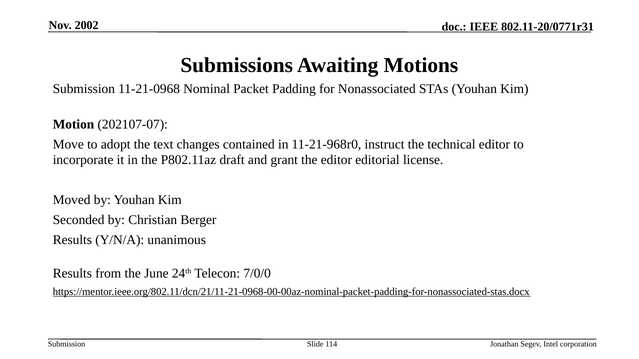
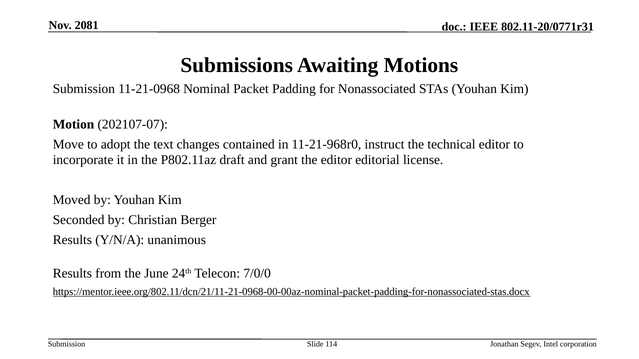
2002: 2002 -> 2081
